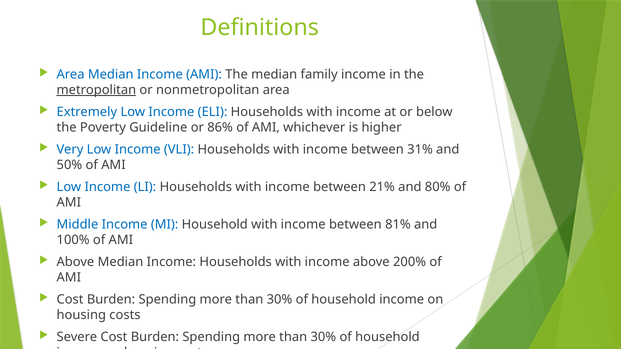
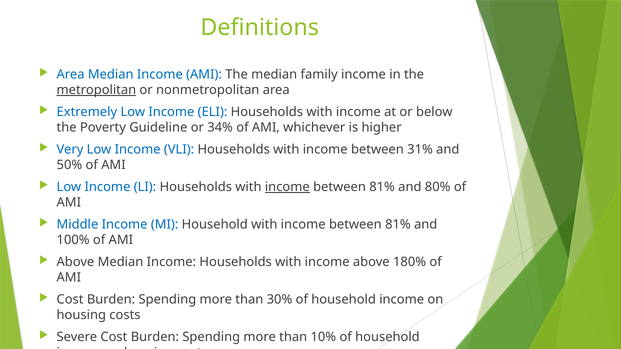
86%: 86% -> 34%
income at (287, 187) underline: none -> present
21% at (382, 187): 21% -> 81%
200%: 200% -> 180%
30% at (323, 337): 30% -> 10%
